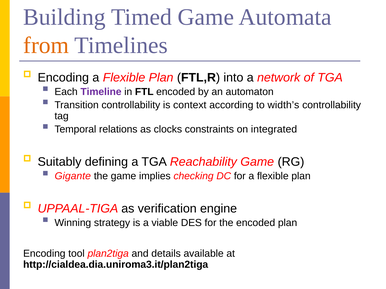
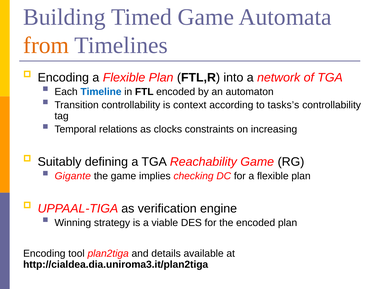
Timeline colour: purple -> blue
width’s: width’s -> tasks’s
integrated: integrated -> increasing
